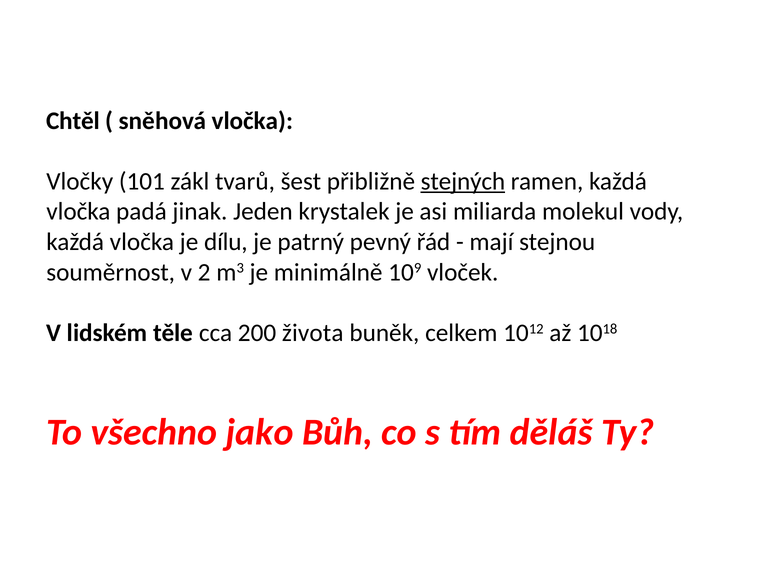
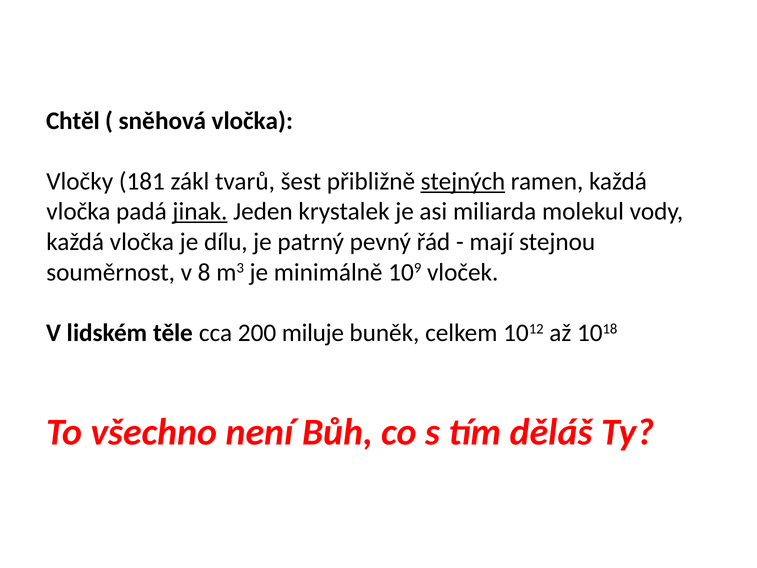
101: 101 -> 181
jinak underline: none -> present
2: 2 -> 8
života: života -> miluje
jako: jako -> není
